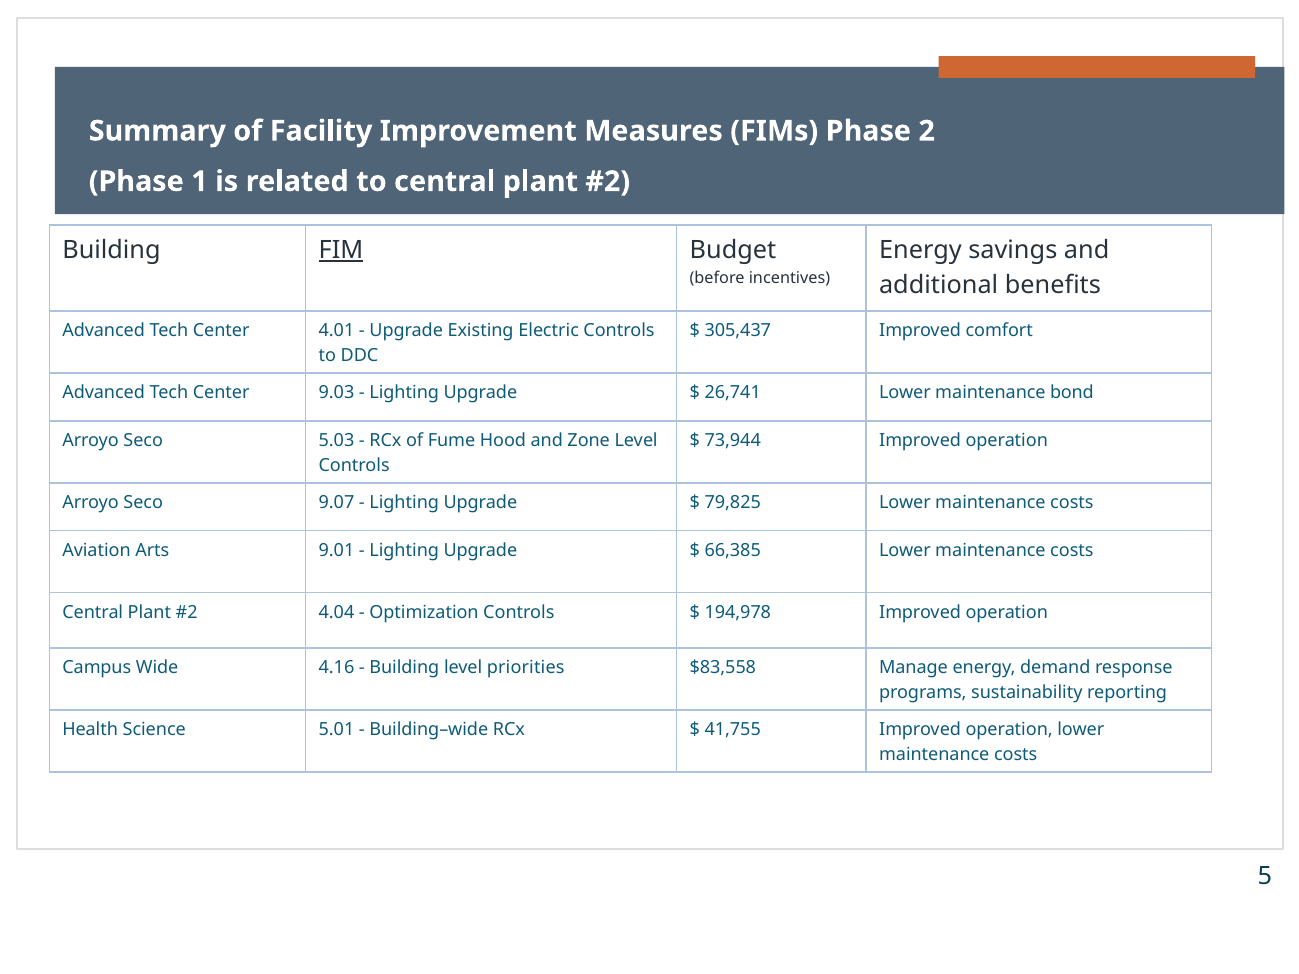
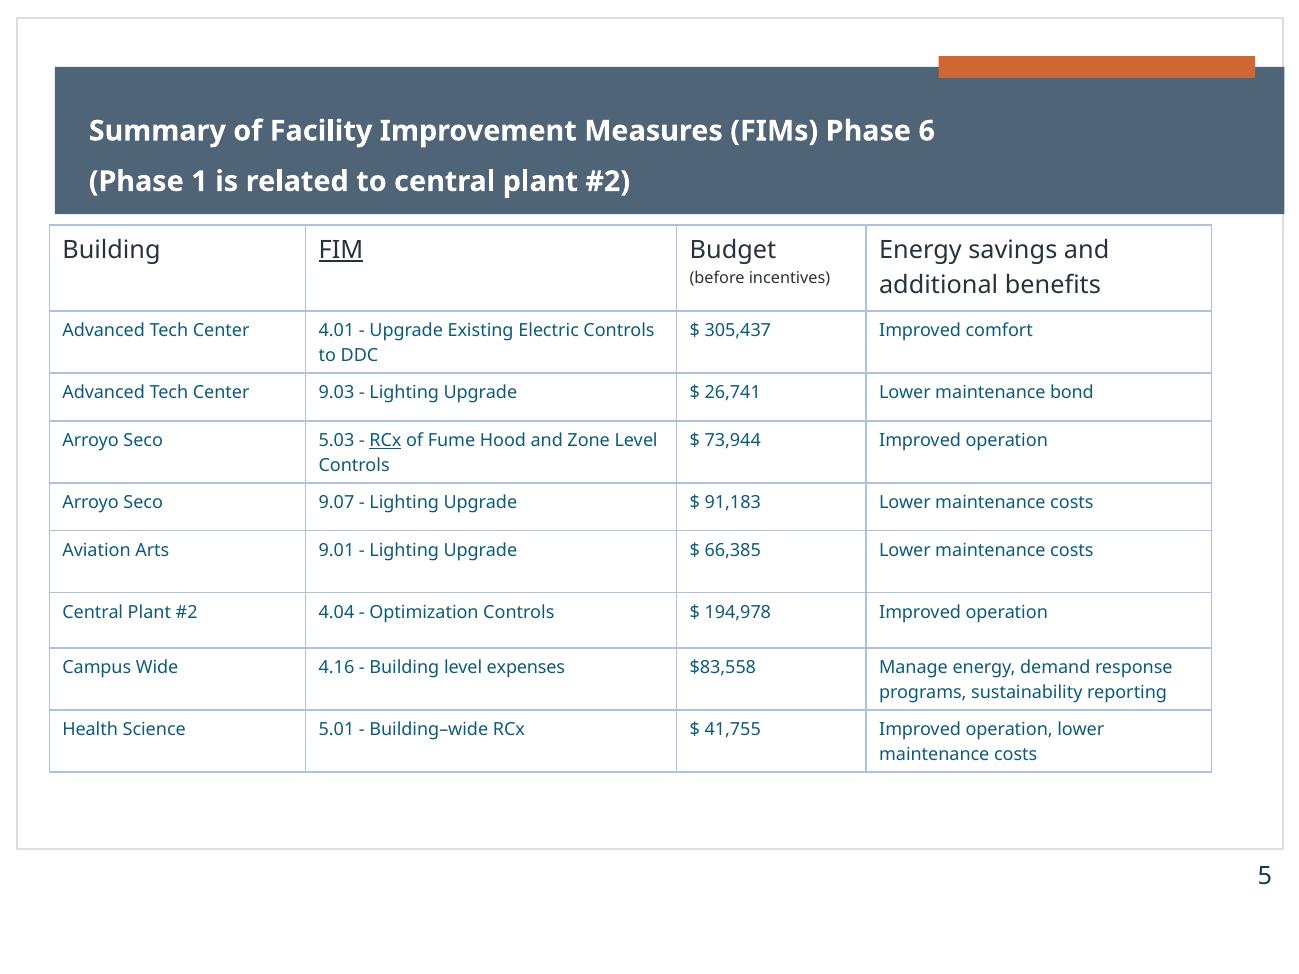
2: 2 -> 6
RCx at (385, 441) underline: none -> present
79,825: 79,825 -> 91,183
priorities: priorities -> expenses
